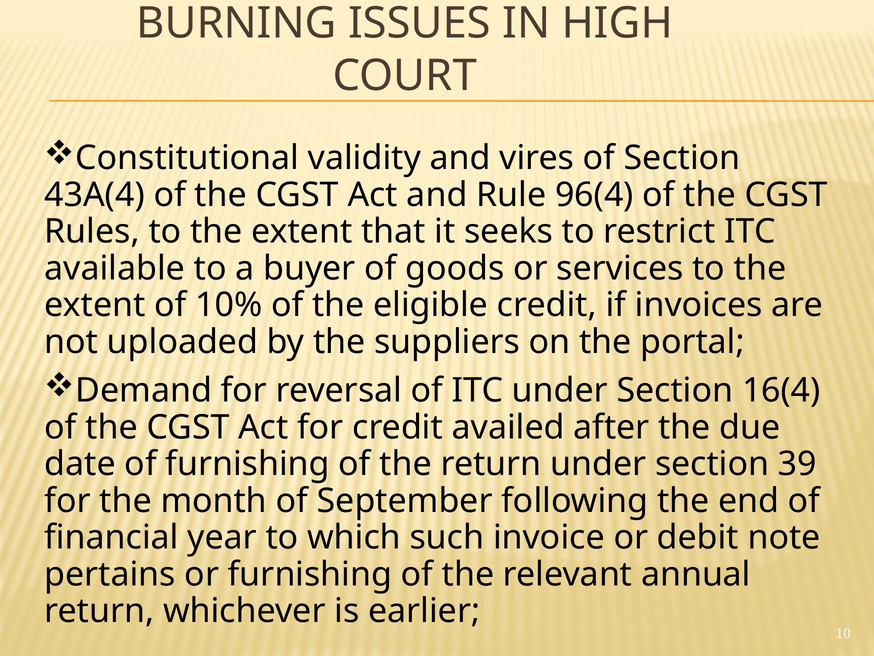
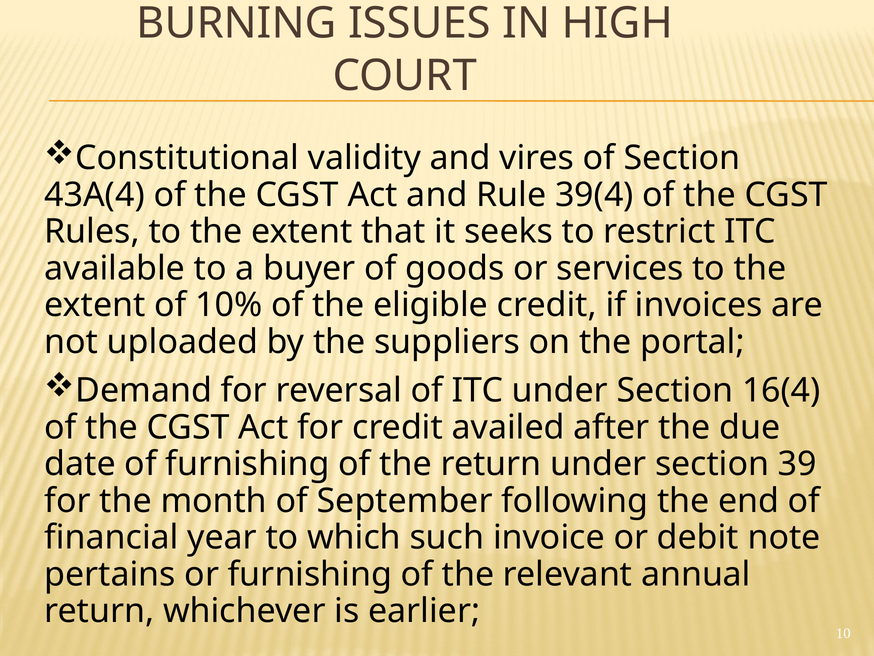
96(4: 96(4 -> 39(4
